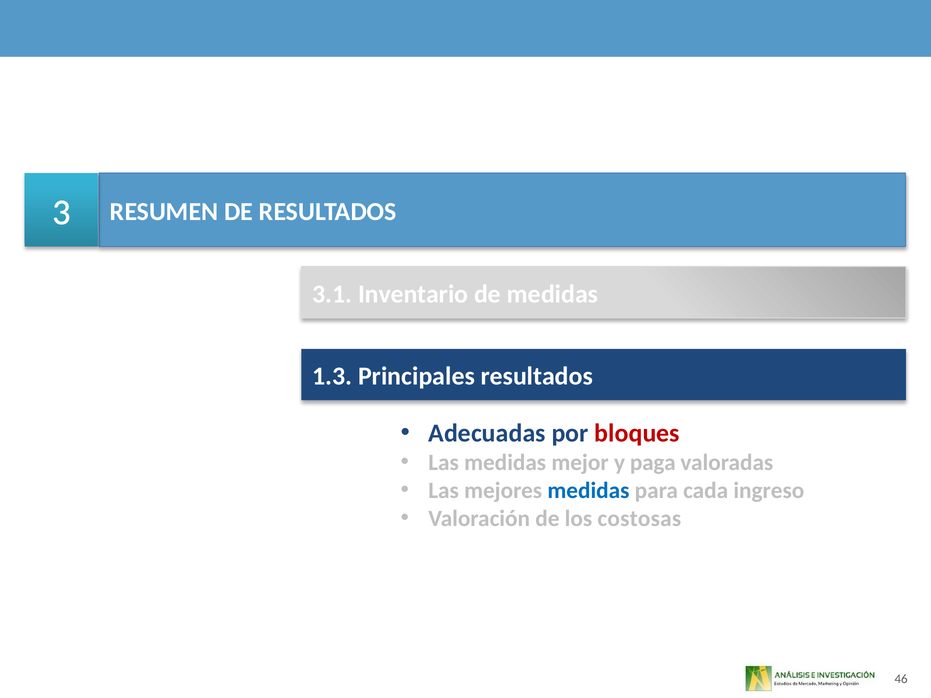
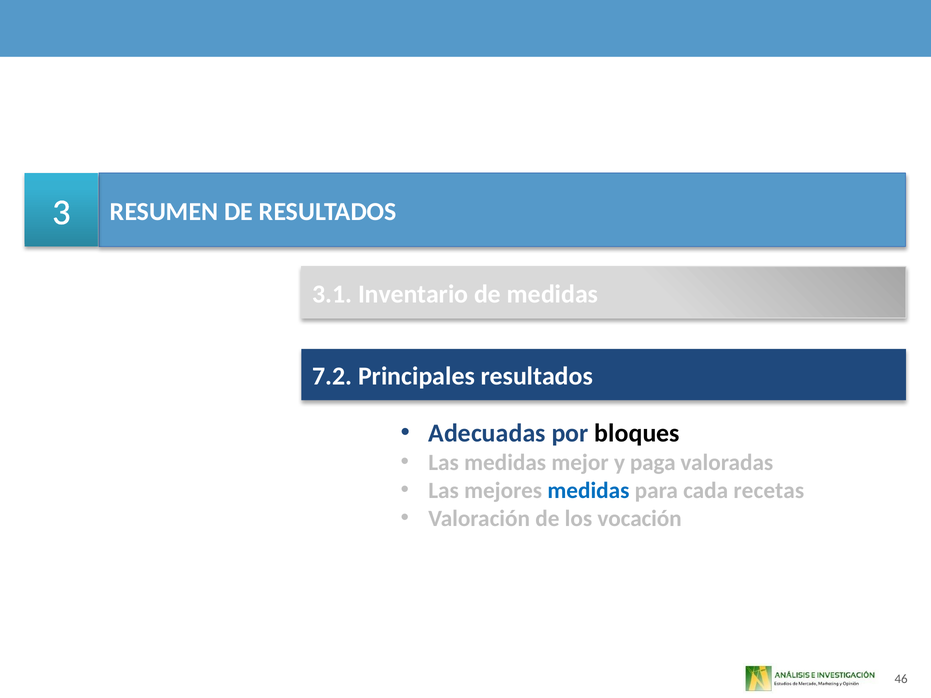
1.3: 1.3 -> 7.2
bloques colour: red -> black
ingreso: ingreso -> recetas
costosas: costosas -> vocación
